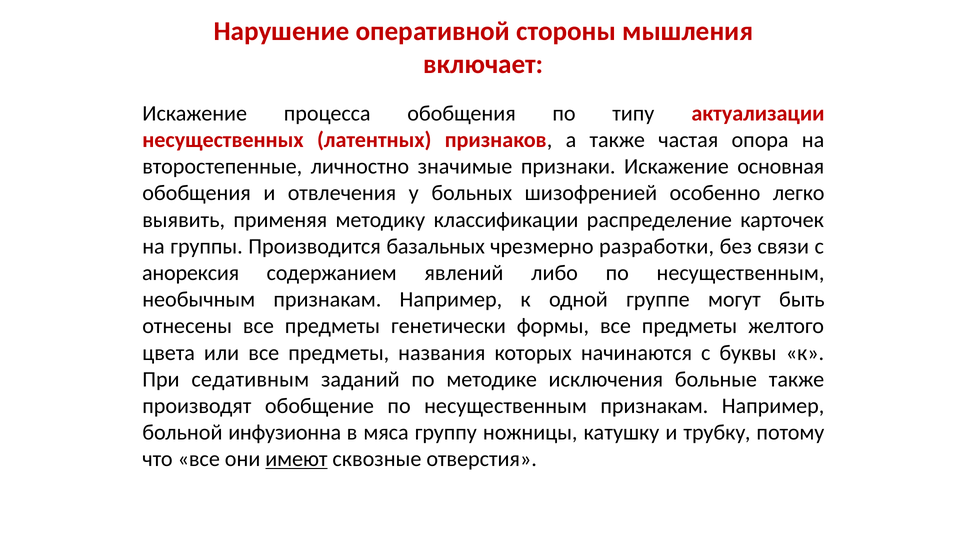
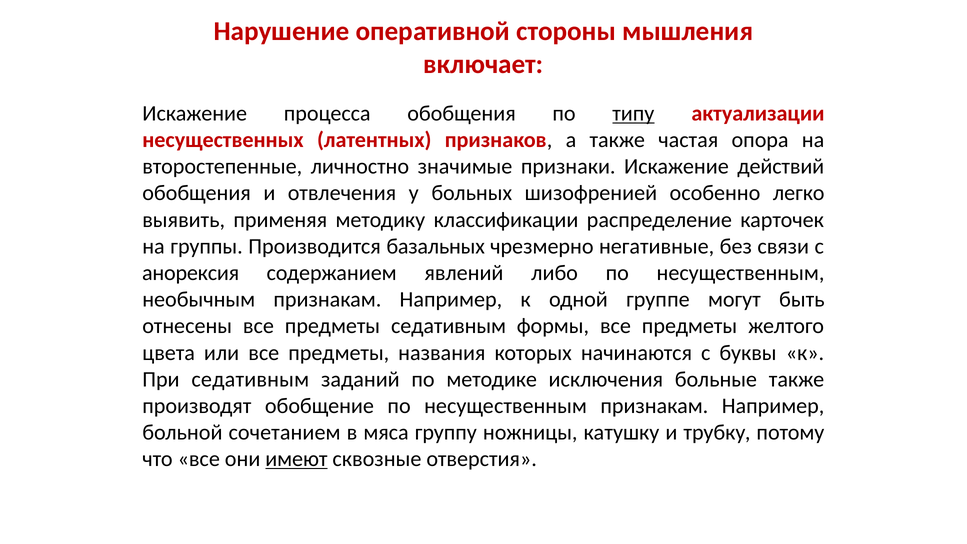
типу underline: none -> present
основная: основная -> действий
разработки: разработки -> негативные
предметы генетически: генетически -> седативным
инфузионна: инфузионна -> сочетанием
